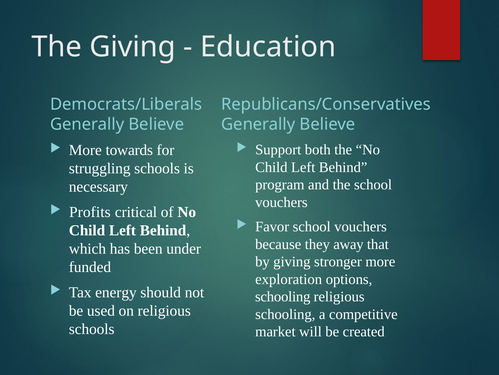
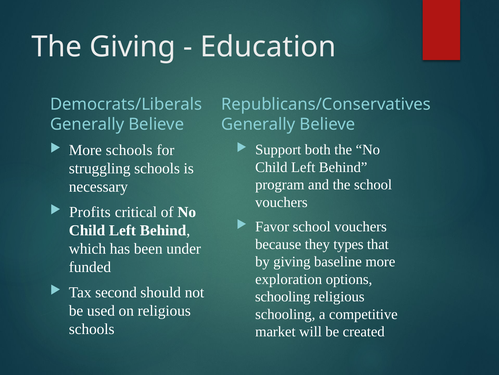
More towards: towards -> schools
away: away -> types
stronger: stronger -> baseline
energy: energy -> second
